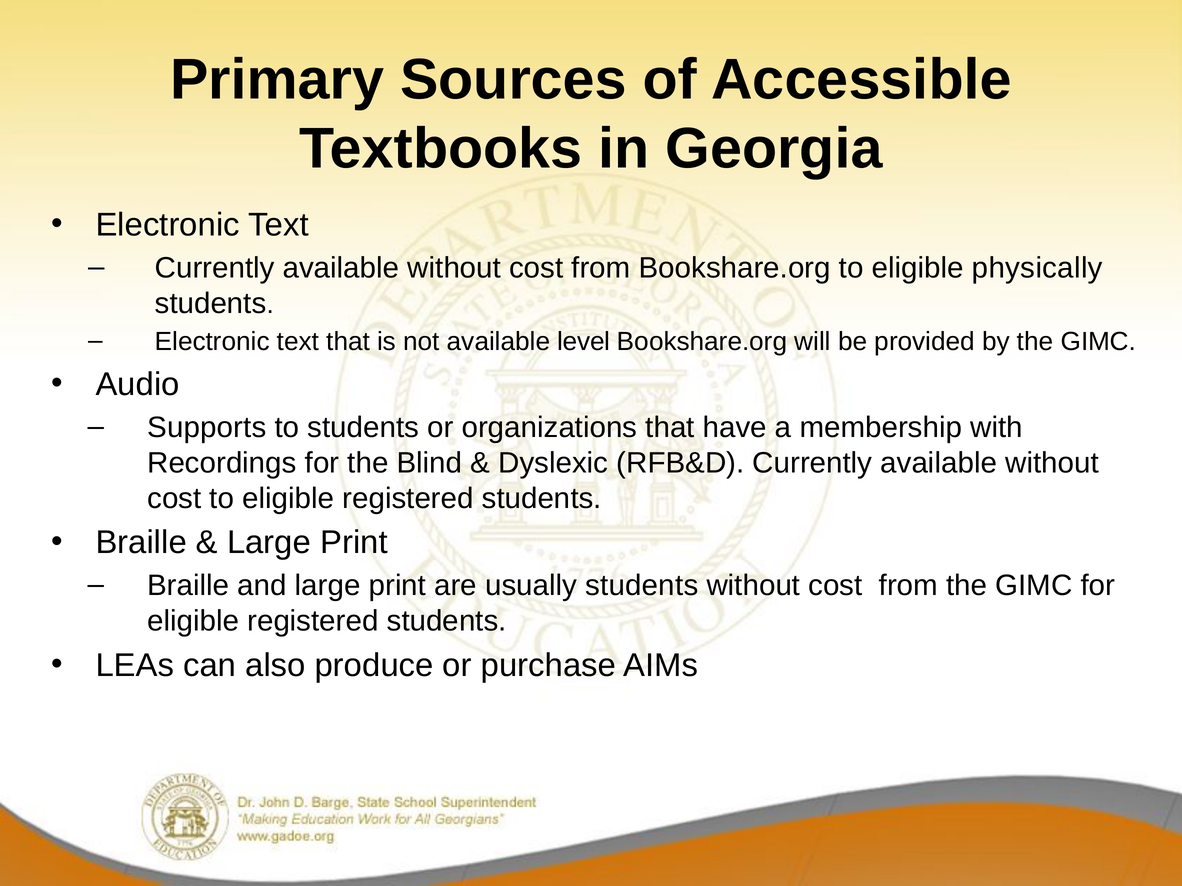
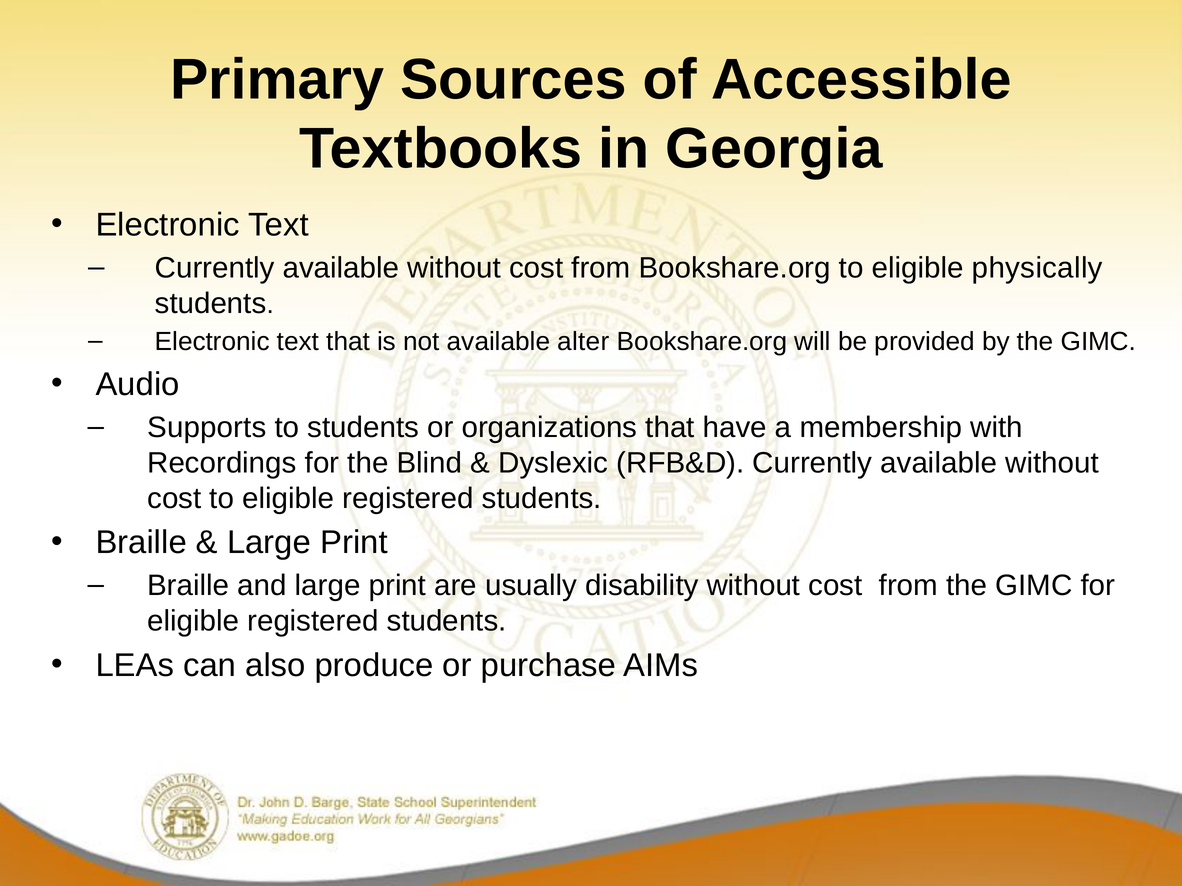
level: level -> alter
usually students: students -> disability
